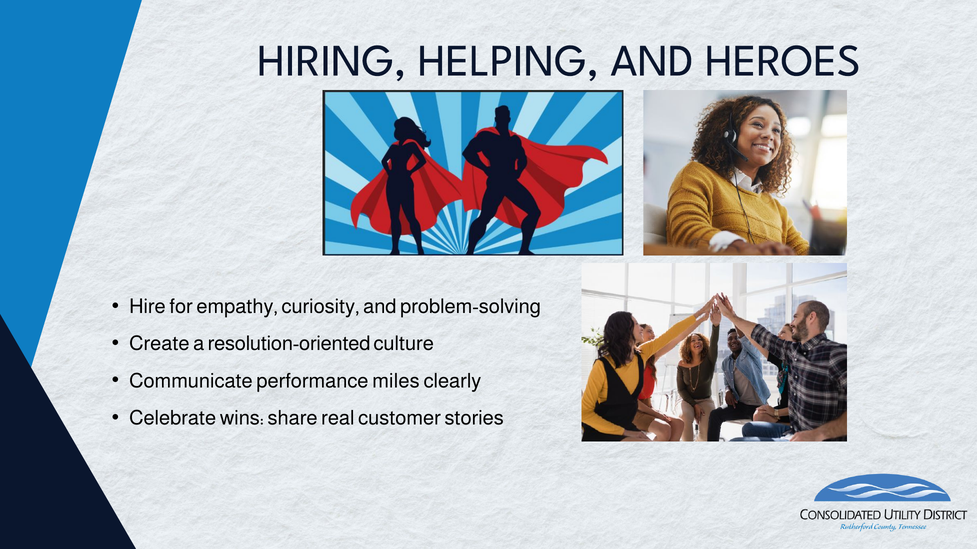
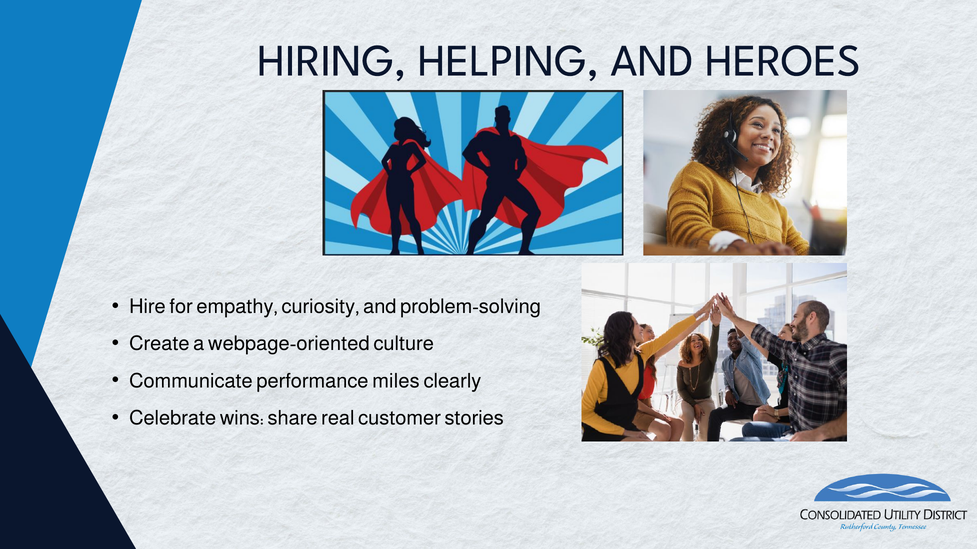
resolution-oriented: resolution-oriented -> webpage-oriented
